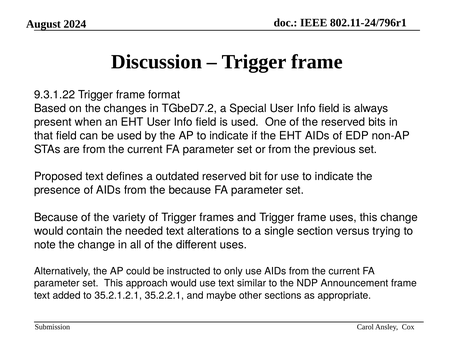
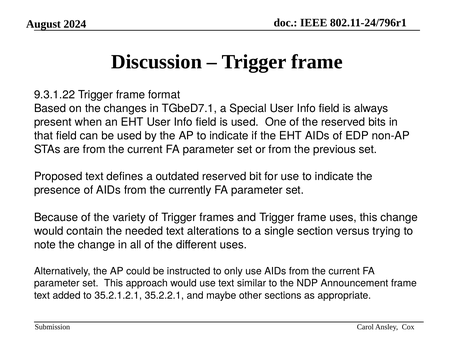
TGbeD7.2: TGbeD7.2 -> TGbeD7.1
the because: because -> currently
